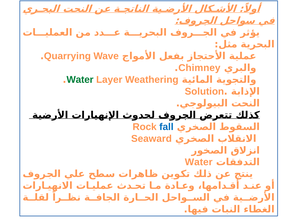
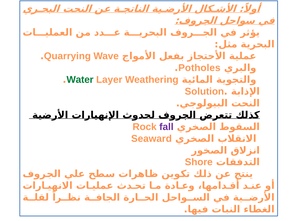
Chimney: Chimney -> Potholes
fall colour: blue -> purple
Water at (199, 162): Water -> Shore
